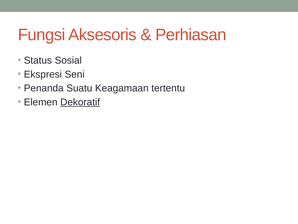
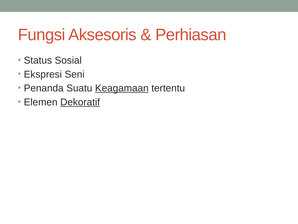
Keagamaan underline: none -> present
